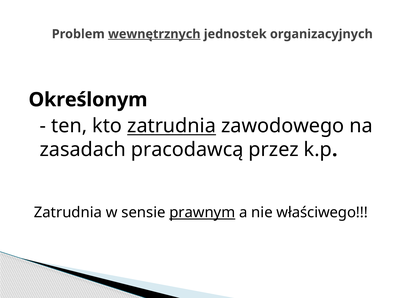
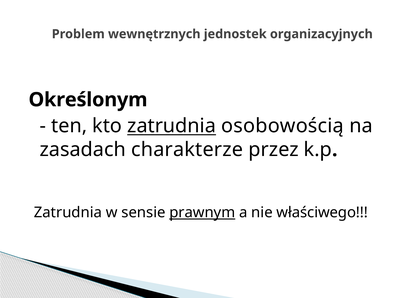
wewnętrznych underline: present -> none
zawodowego: zawodowego -> osobowością
pracodawcą: pracodawcą -> charakterze
